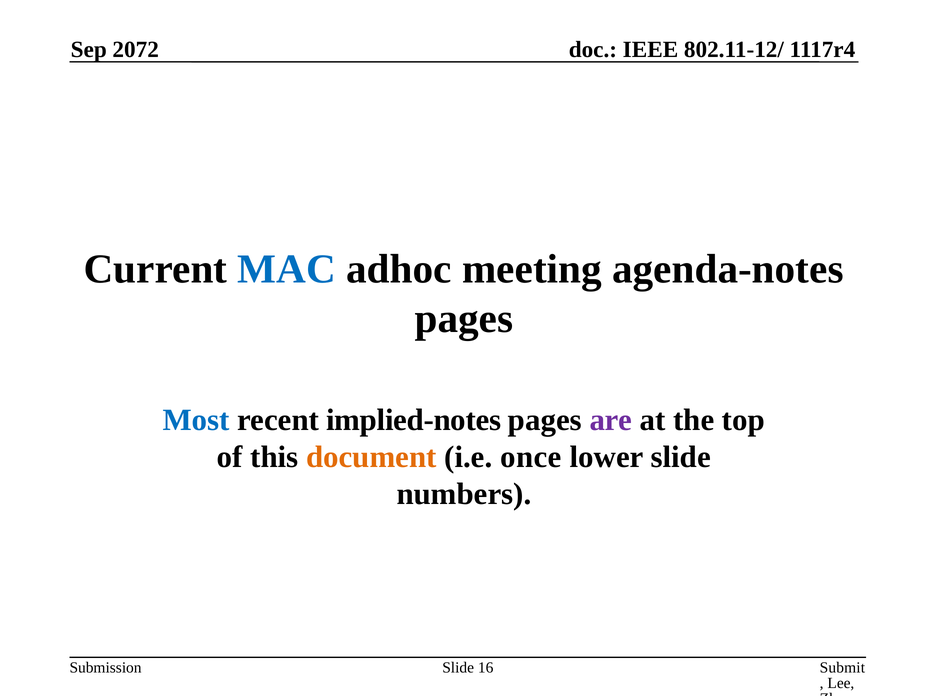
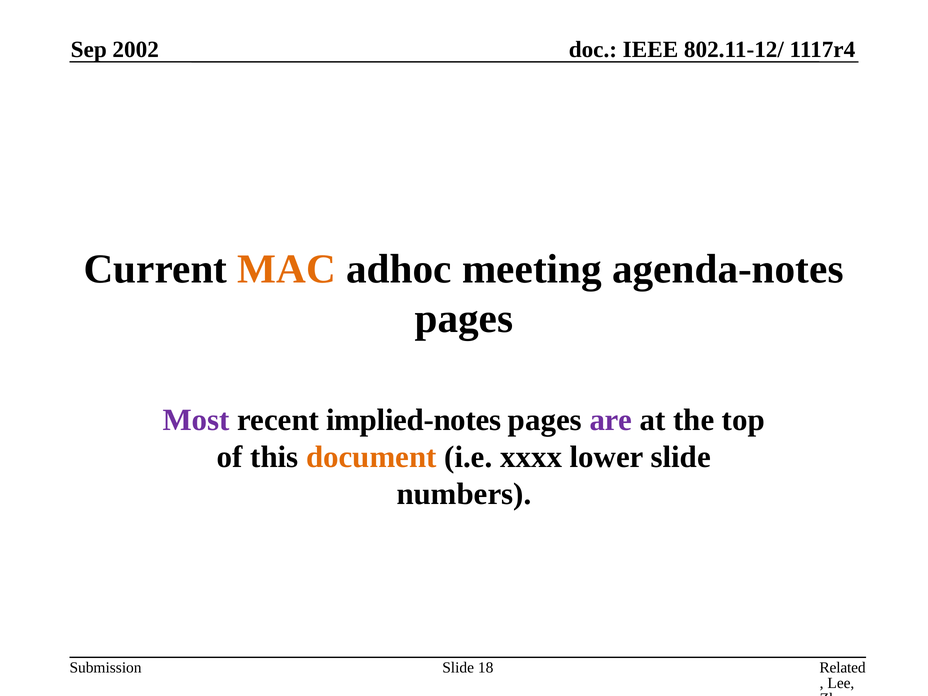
2072: 2072 -> 2002
MAC colour: blue -> orange
Most colour: blue -> purple
once: once -> xxxx
Submit: Submit -> Related
16: 16 -> 18
